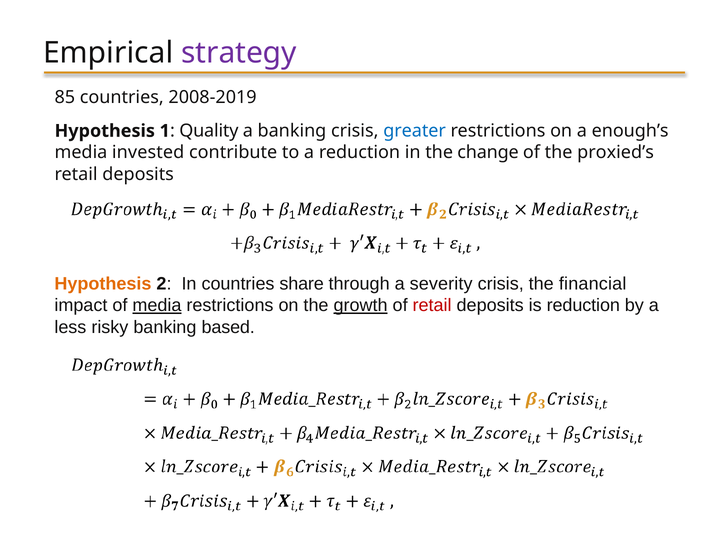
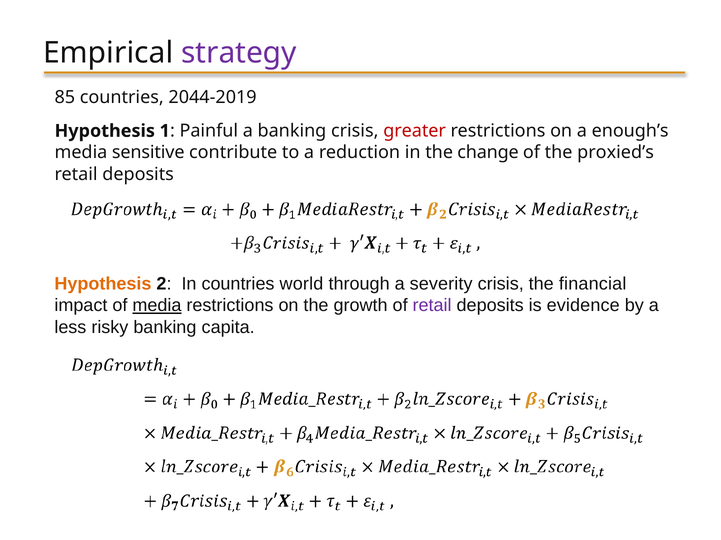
2008-2019: 2008-2019 -> 2044-2019
Quality: Quality -> Painful
greater colour: blue -> red
invested: invested -> sensitive
share: share -> world
growth underline: present -> none
retail at (432, 306) colour: red -> purple
is reduction: reduction -> evidence
based: based -> capita
